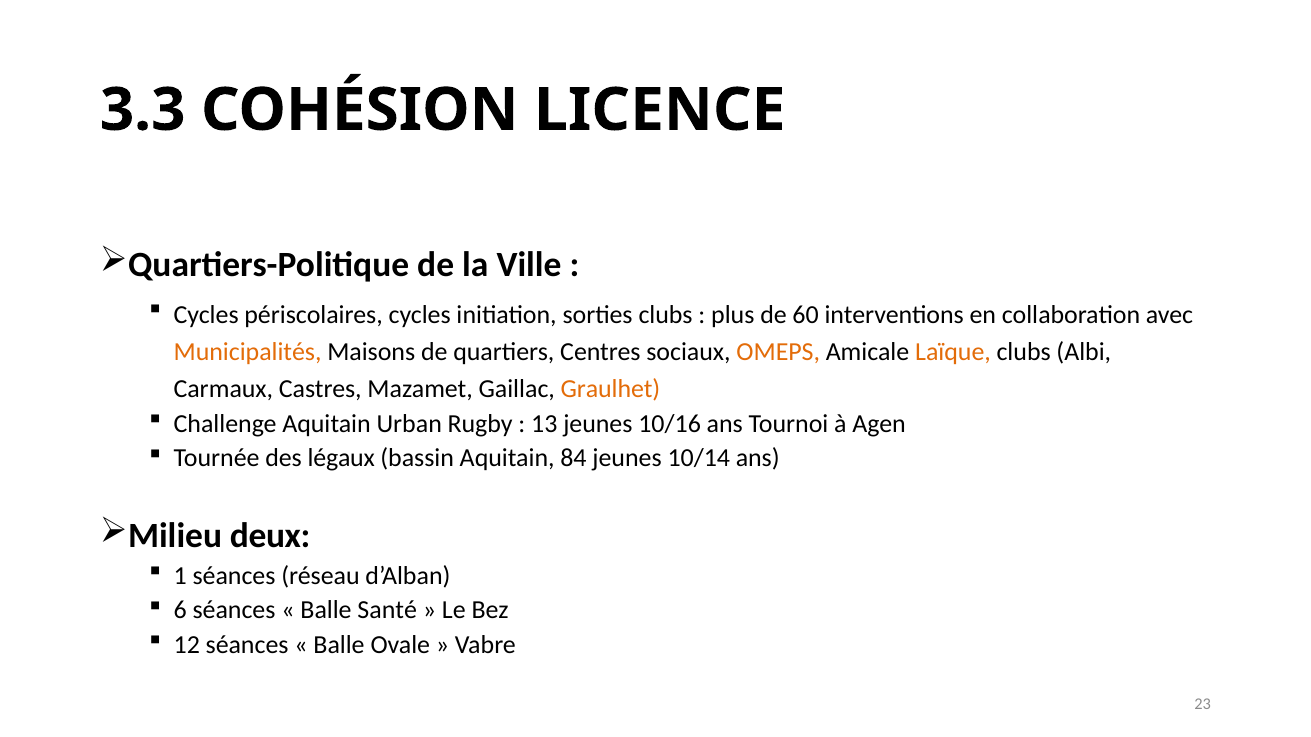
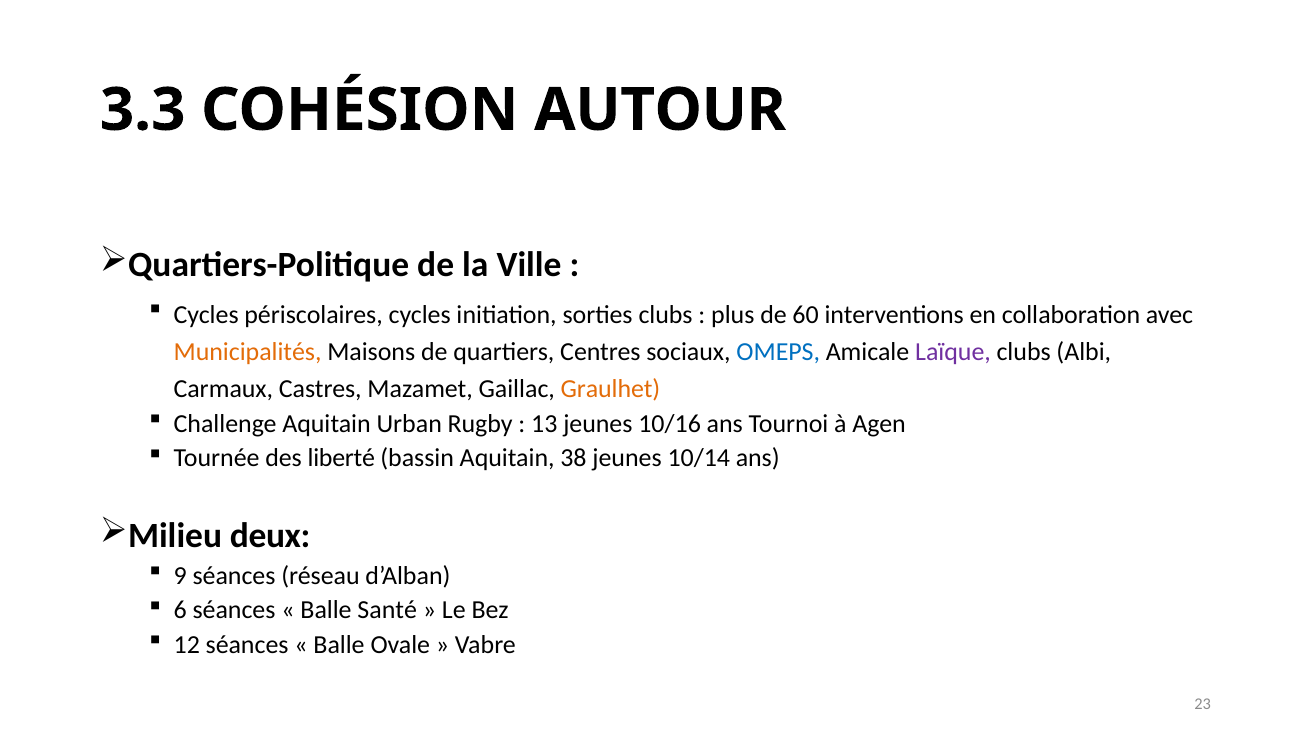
LICENCE: LICENCE -> AUTOUR
OMEPS colour: orange -> blue
Laïque colour: orange -> purple
légaux: légaux -> liberté
84: 84 -> 38
1: 1 -> 9
